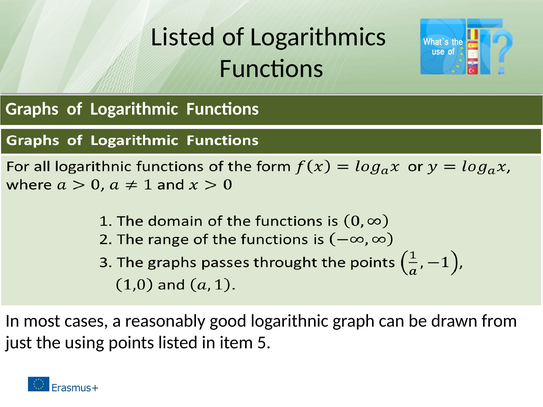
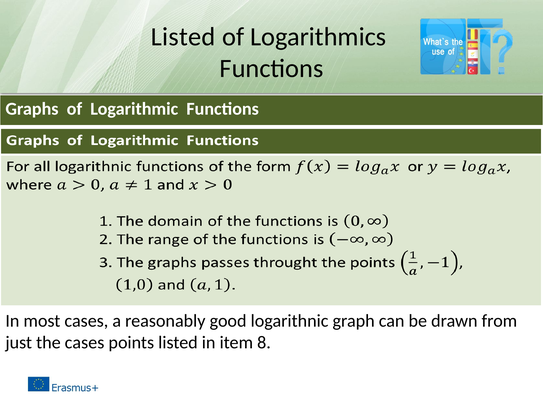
the using: using -> cases
5: 5 -> 8
